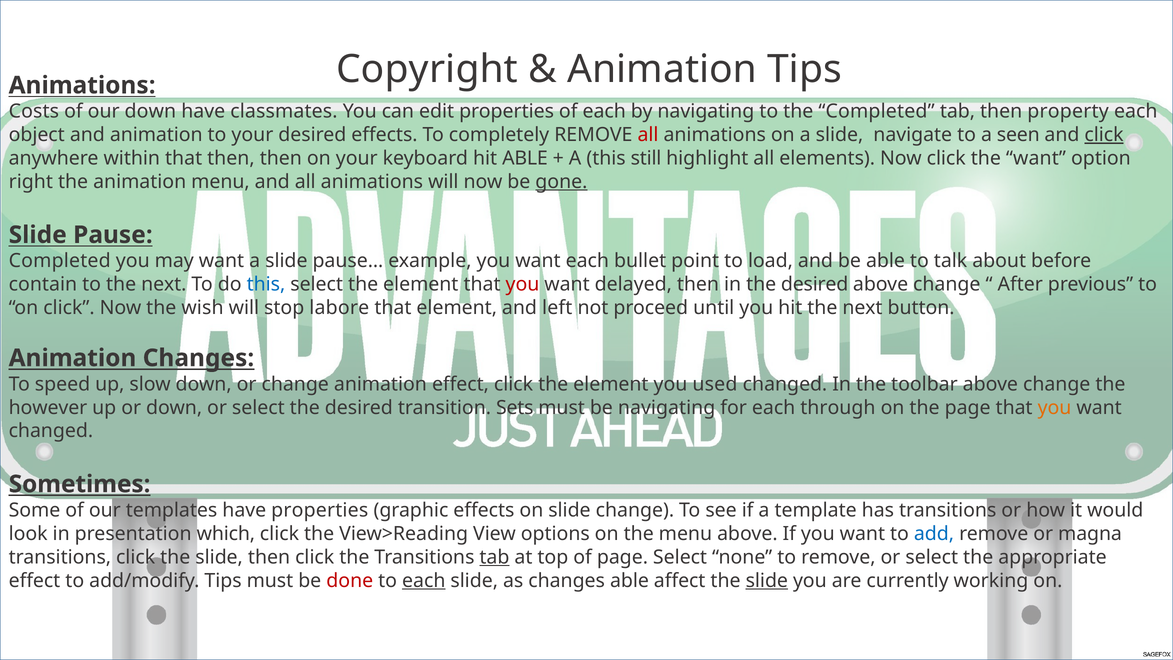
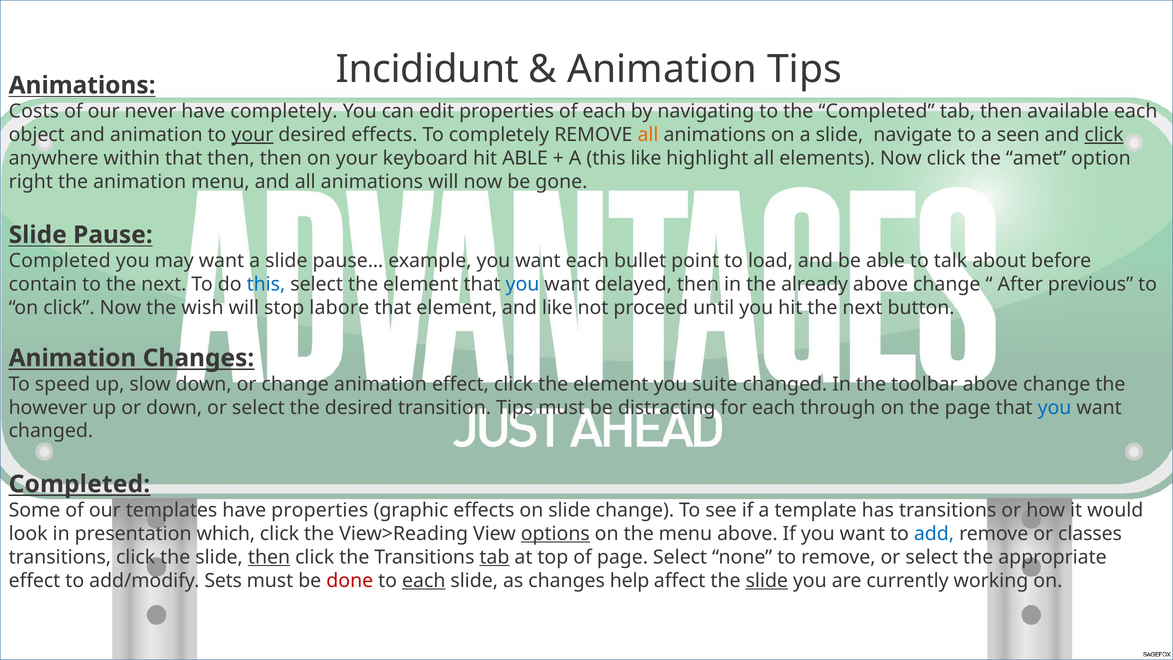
Copyright: Copyright -> Incididunt
our down: down -> never
have classmates: classmates -> completely
property: property -> available
your at (252, 135) underline: none -> present
all at (648, 135) colour: red -> orange
this still: still -> like
the want: want -> amet
gone underline: present -> none
you at (522, 284) colour: red -> blue
in the desired: desired -> already
and left: left -> like
used: used -> suite
transition Sets: Sets -> Tips
be navigating: navigating -> distracting
you at (1055, 407) colour: orange -> blue
Sometimes at (80, 484): Sometimes -> Completed
options underline: none -> present
magna: magna -> classes
then at (269, 557) underline: none -> present
add/modify Tips: Tips -> Sets
changes able: able -> help
